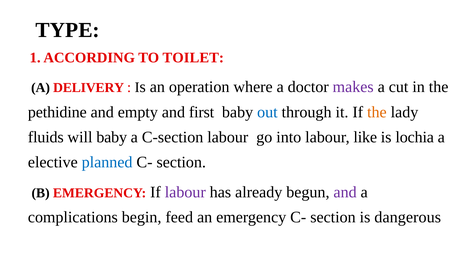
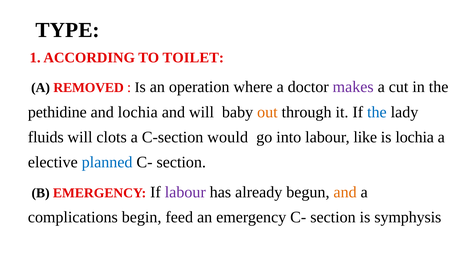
DELIVERY: DELIVERY -> REMOVED
and empty: empty -> lochia
and first: first -> will
out colour: blue -> orange
the at (377, 112) colour: orange -> blue
will baby: baby -> clots
C-section labour: labour -> would
and at (345, 192) colour: purple -> orange
dangerous: dangerous -> symphysis
